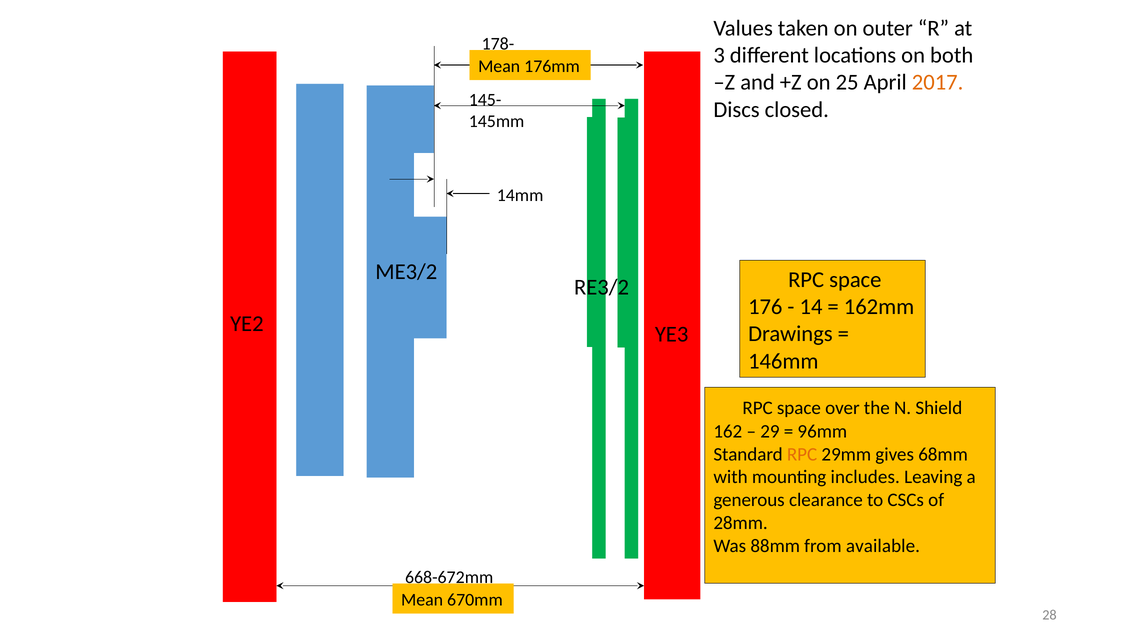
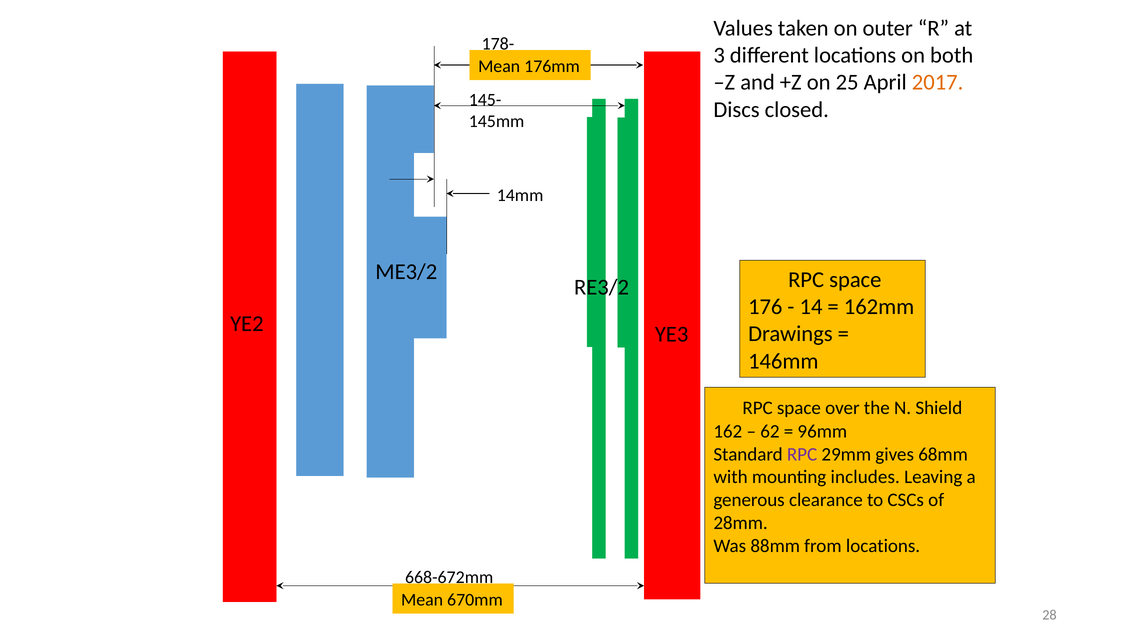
29: 29 -> 62
RPC at (802, 454) colour: orange -> purple
from available: available -> locations
